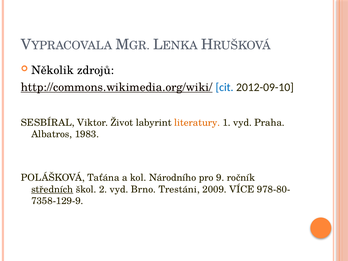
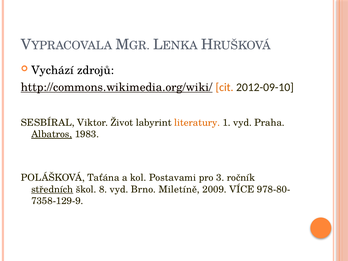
Několik: Několik -> Vychází
cit colour: blue -> orange
Albatros underline: none -> present
Národního: Národního -> Postavami
9: 9 -> 3
2: 2 -> 8
Trestáni: Trestáni -> Miletíně
